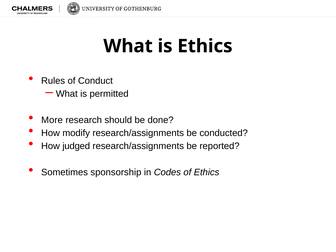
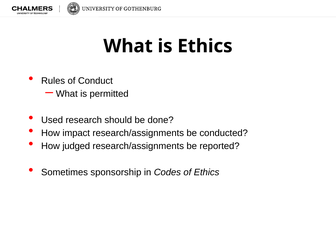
More: More -> Used
modify: modify -> impact
